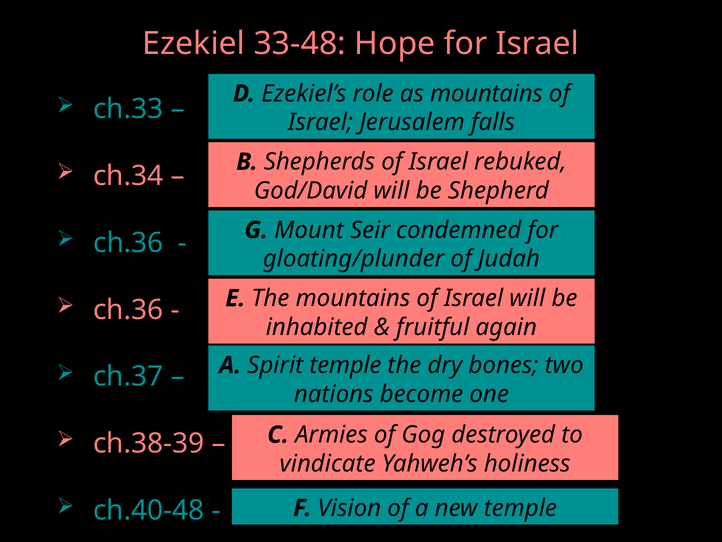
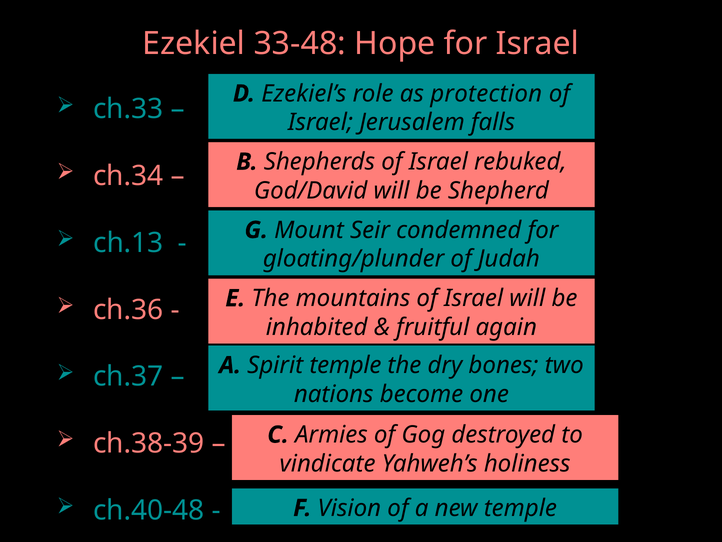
as mountains: mountains -> protection
ch.36 at (128, 243): ch.36 -> ch.13
